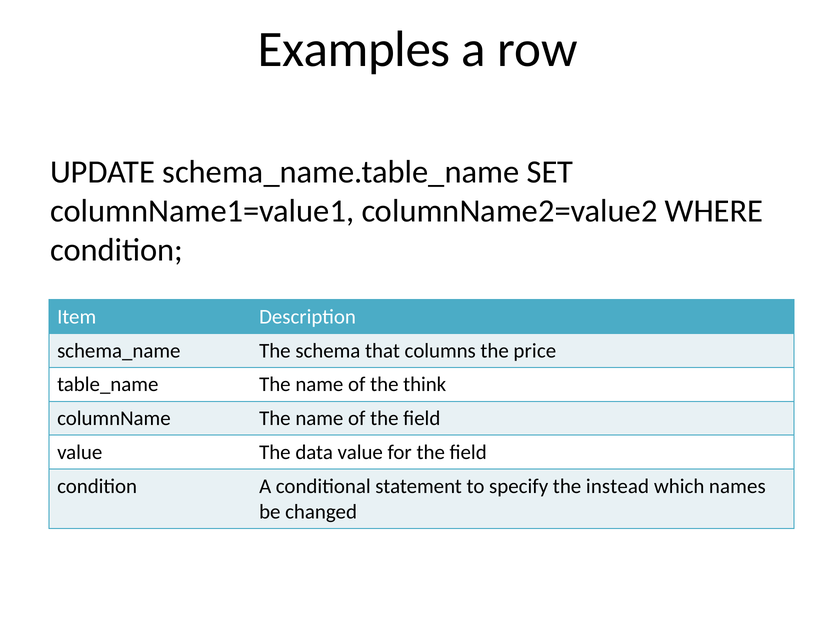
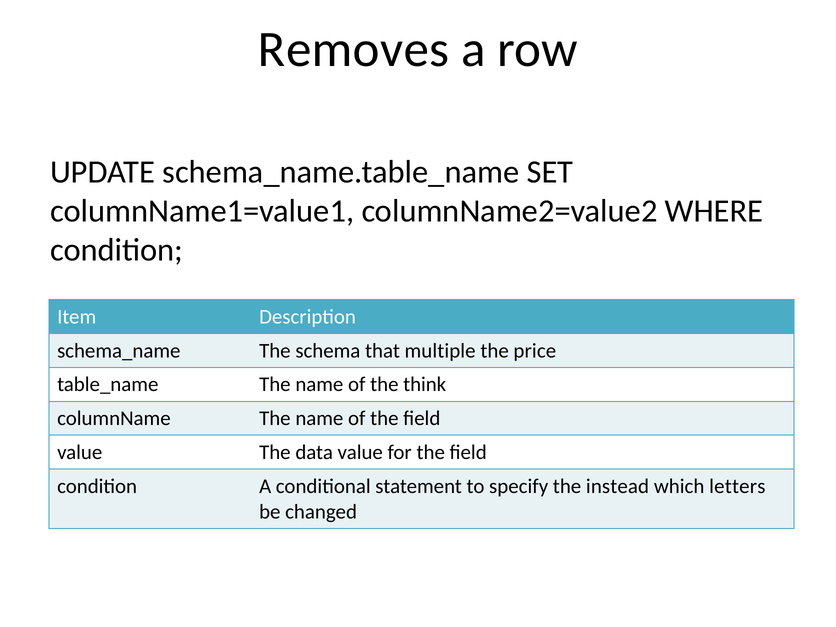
Examples: Examples -> Removes
columns: columns -> multiple
names: names -> letters
